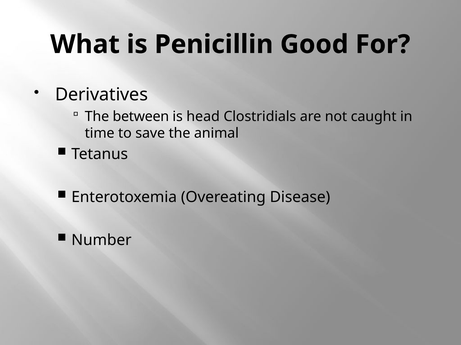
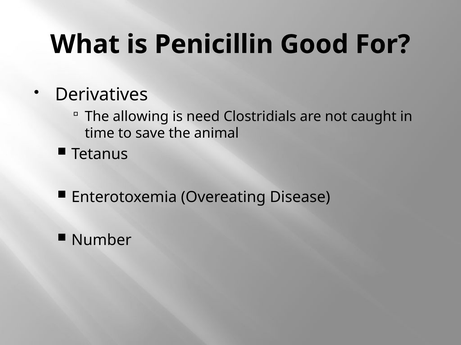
between: between -> allowing
head: head -> need
